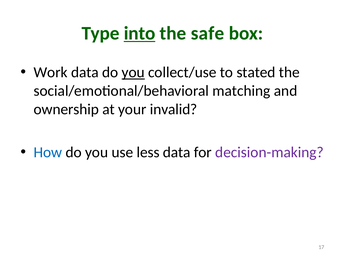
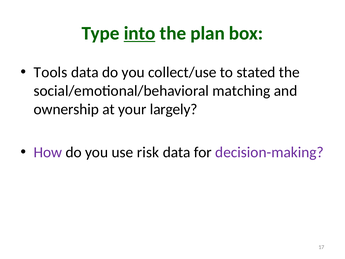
safe: safe -> plan
Work: Work -> Tools
you at (133, 72) underline: present -> none
invalid: invalid -> largely
How colour: blue -> purple
less: less -> risk
